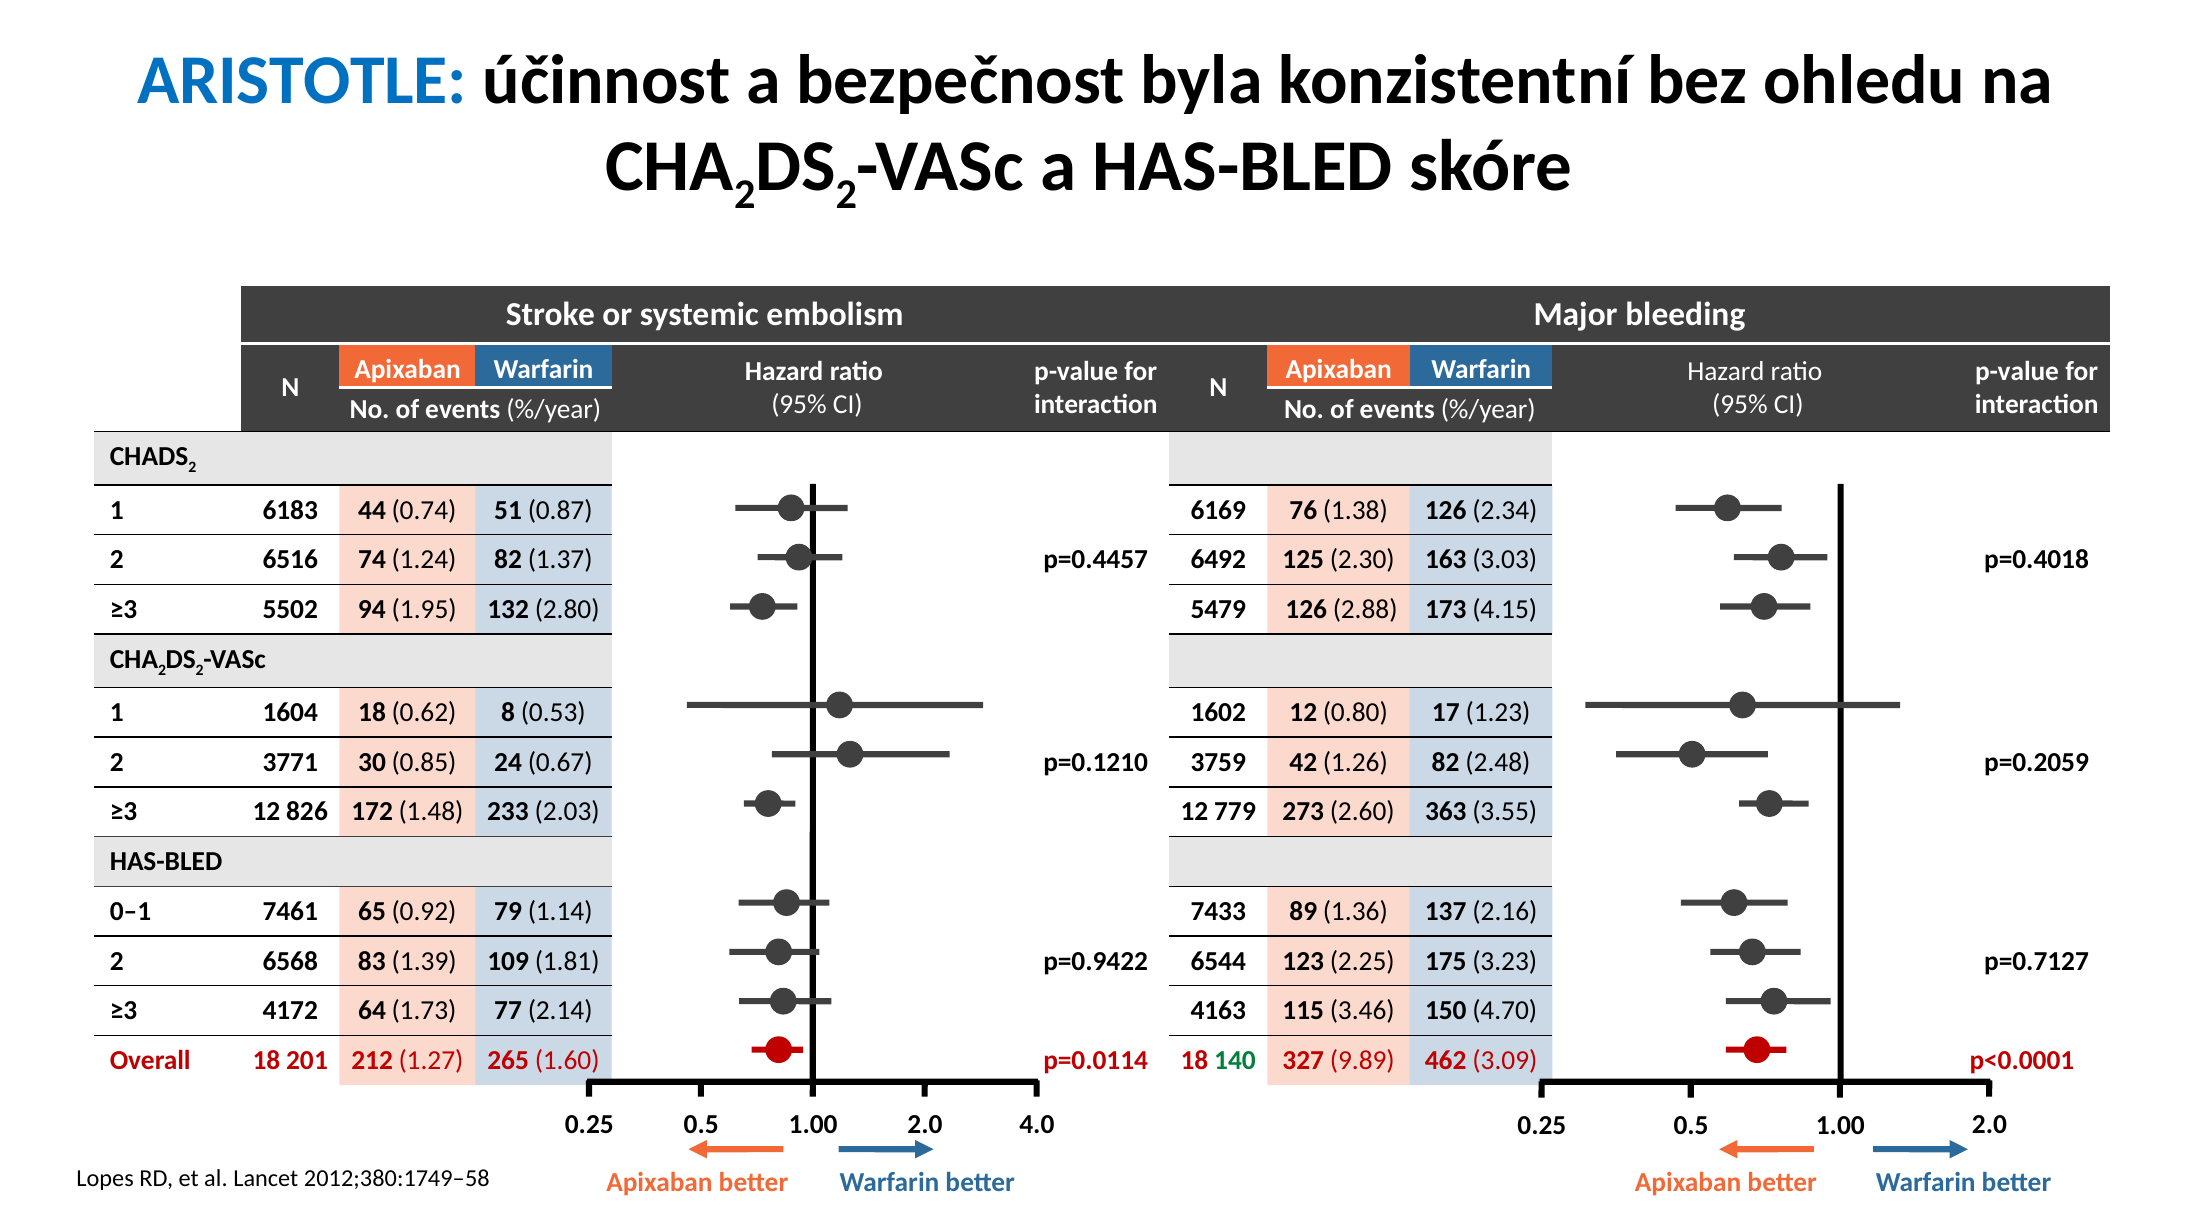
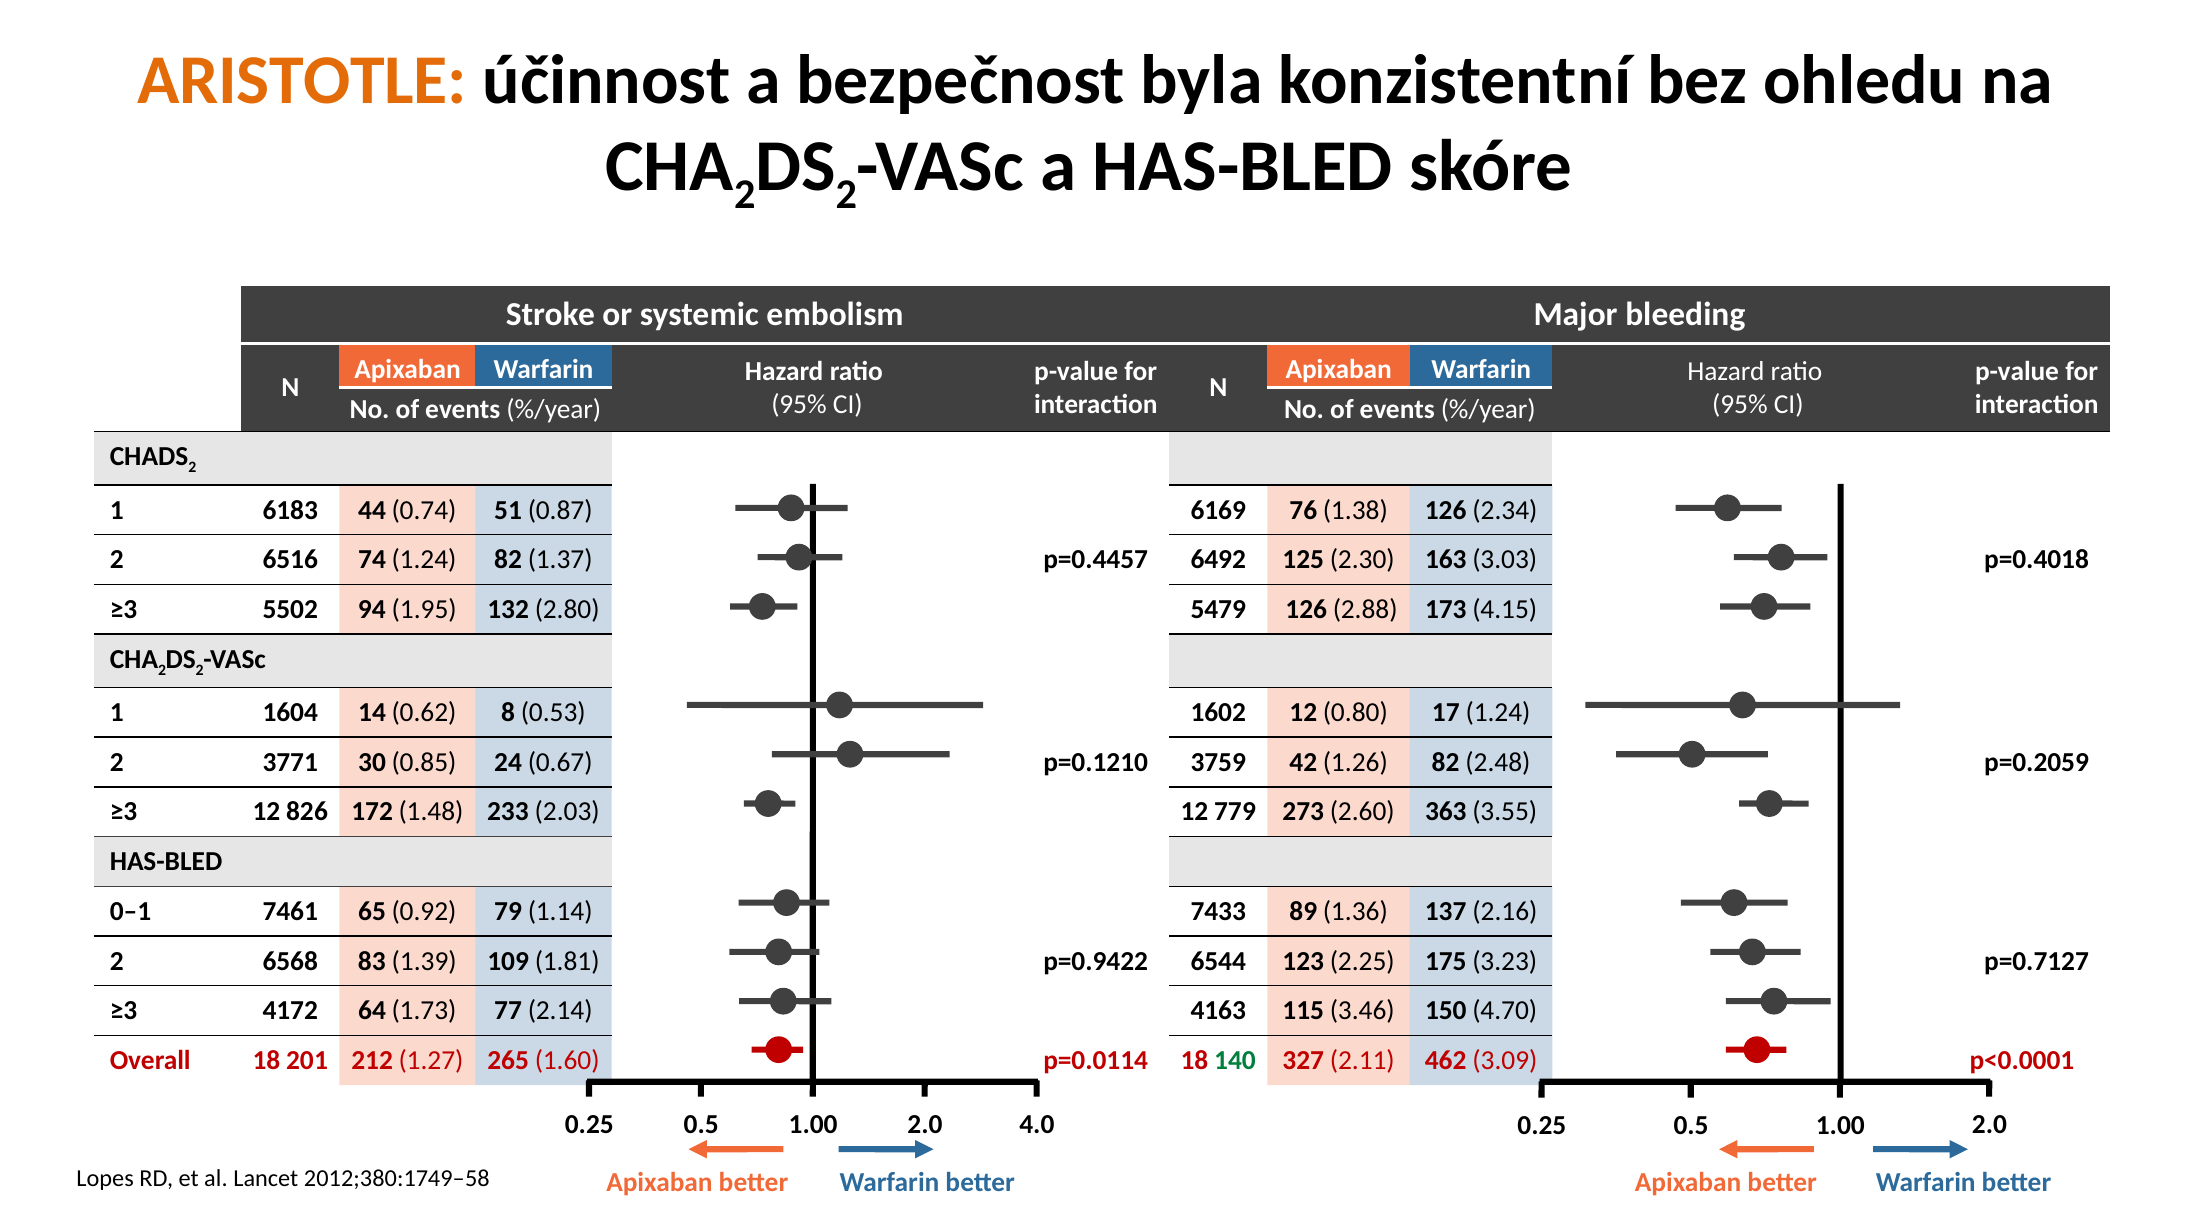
ARISTOTLE colour: blue -> orange
1604 18: 18 -> 14
17 1.23: 1.23 -> 1.24
9.89: 9.89 -> 2.11
